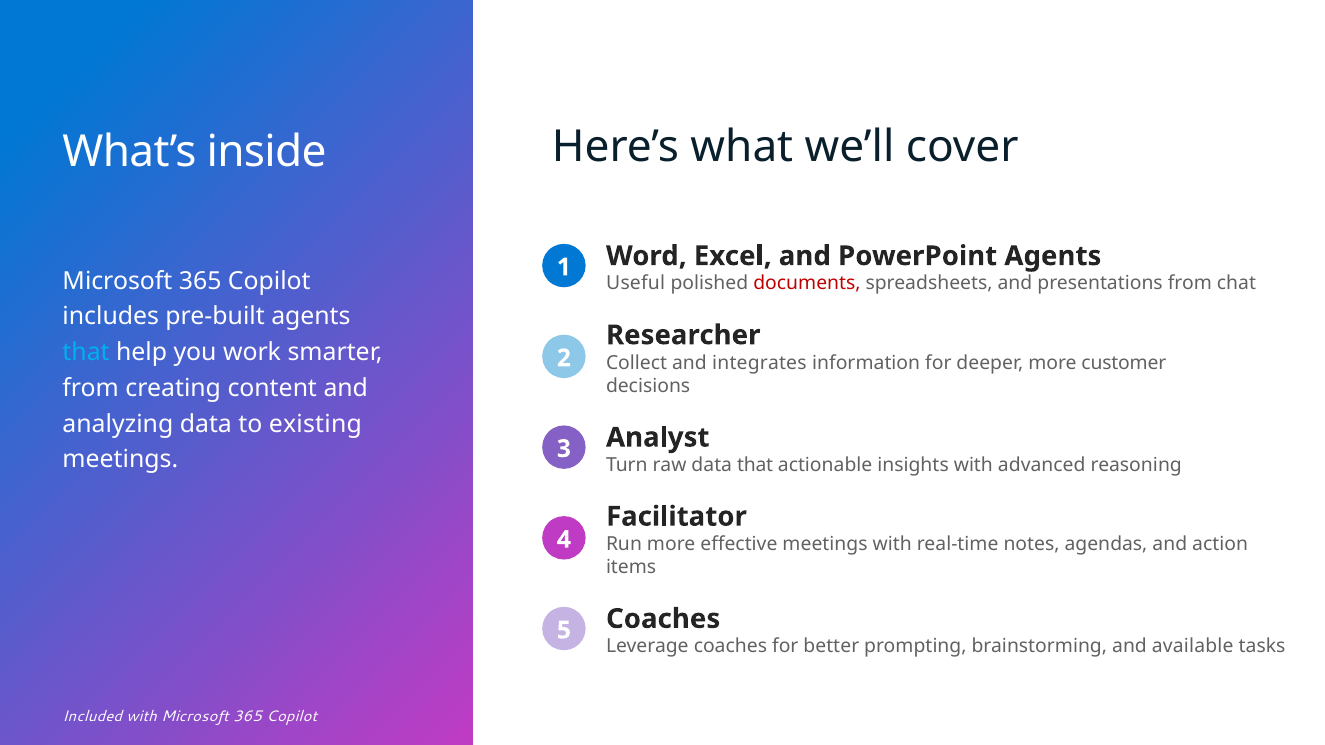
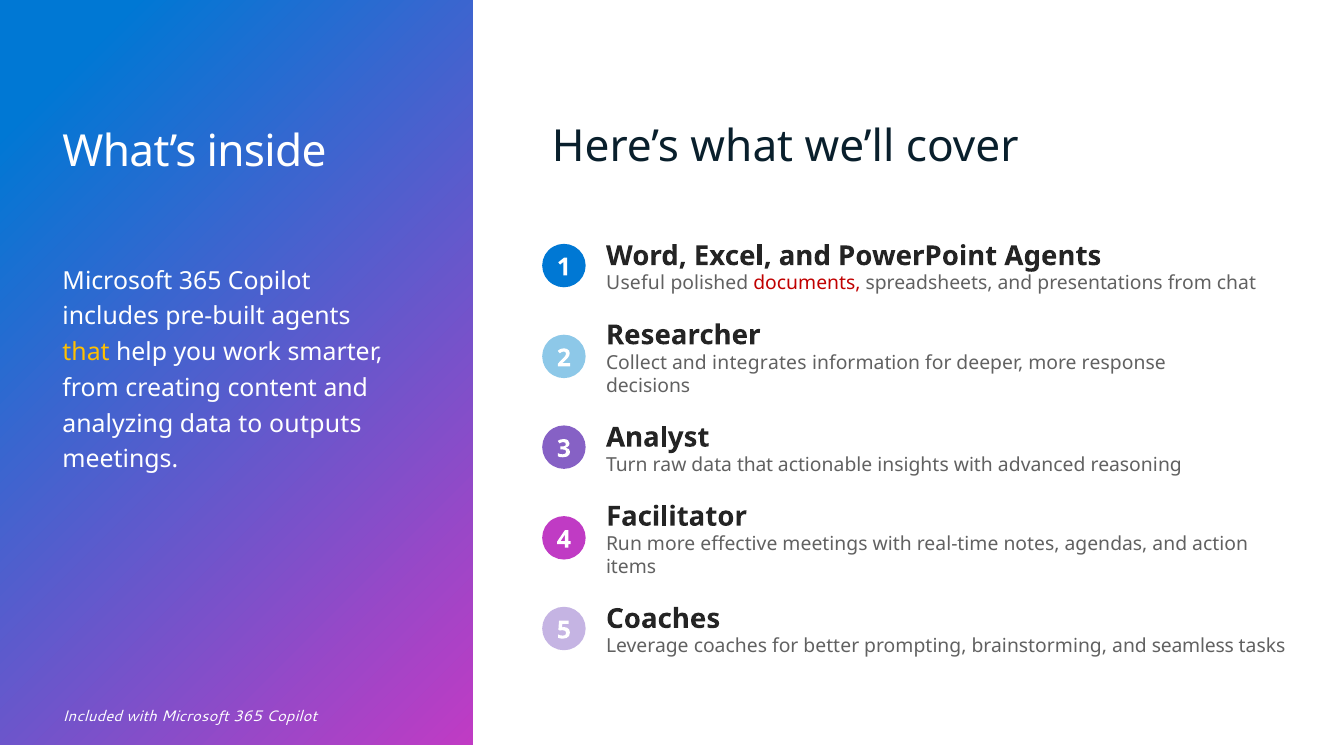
that at (86, 352) colour: light blue -> yellow
customer: customer -> response
existing: existing -> outputs
available: available -> seamless
